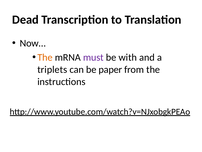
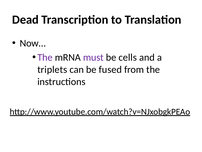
The at (45, 57) colour: orange -> purple
with: with -> cells
paper: paper -> fused
